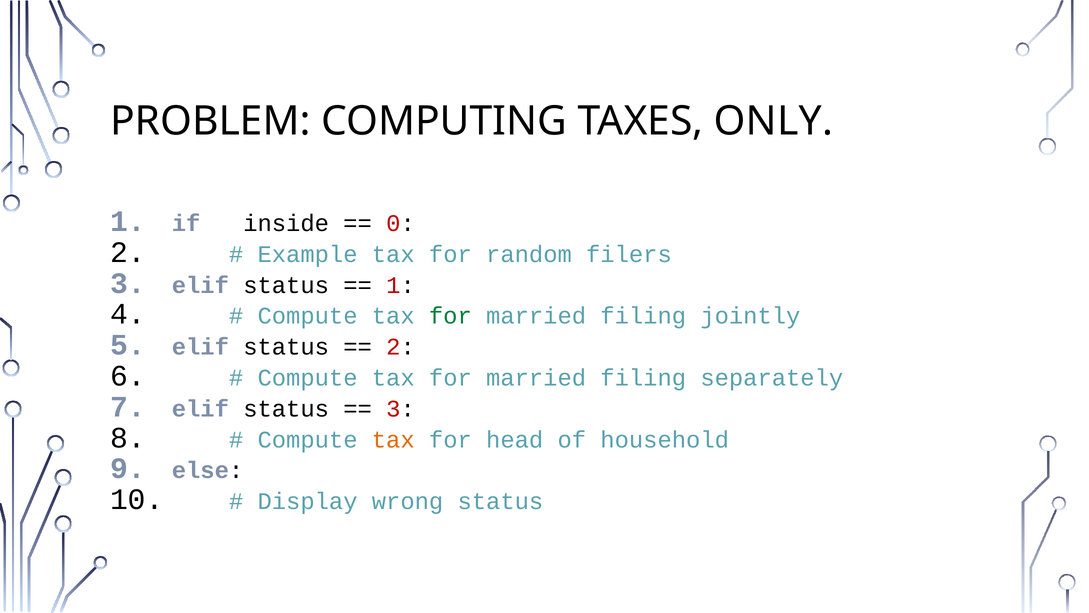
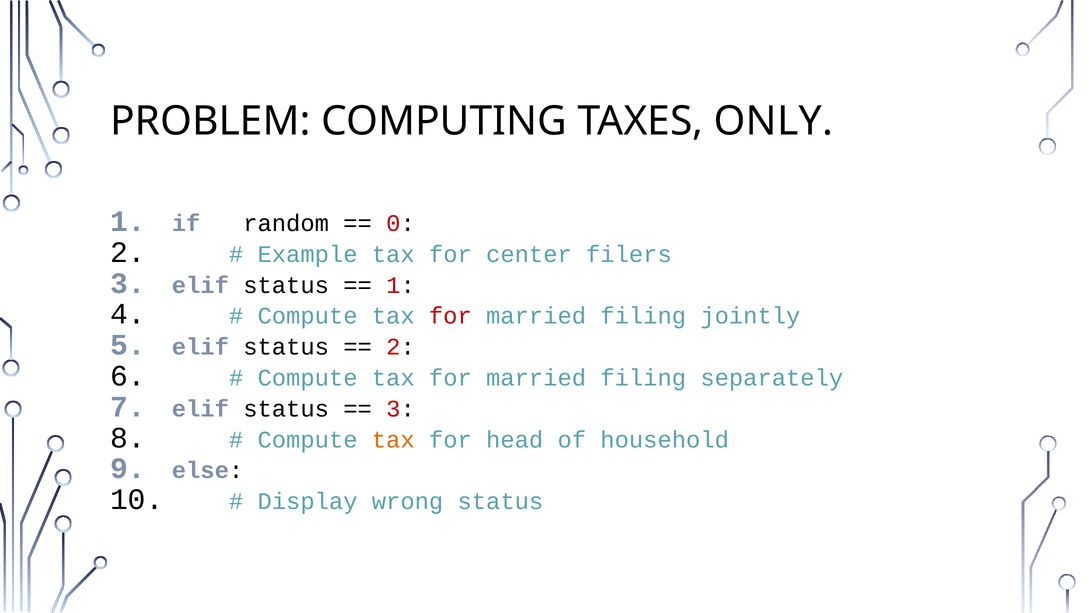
inside: inside -> random
random: random -> center
for at (450, 316) colour: green -> red
